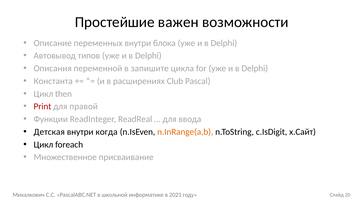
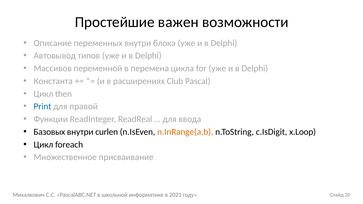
Описания: Описания -> Массивов
запишите: запишите -> перемена
Print colour: red -> blue
Детская: Детская -> Базовых
когда: когда -> curlen
x.Сайт: x.Сайт -> x.Loop
